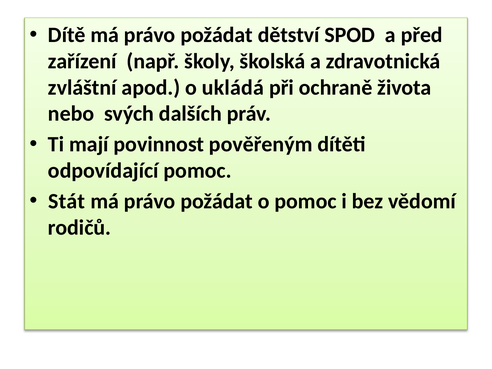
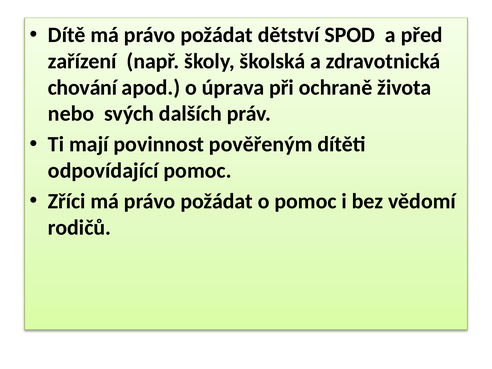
zvláštní: zvláštní -> chování
ukládá: ukládá -> úprava
Stát: Stát -> Zříci
